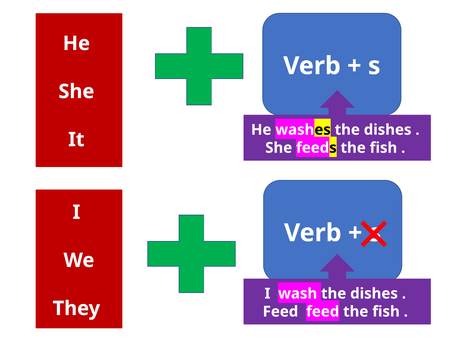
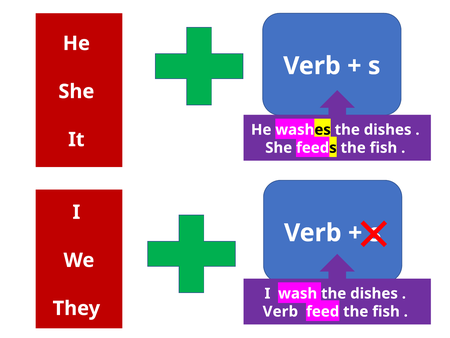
Feed at (280, 311): Feed -> Verb
